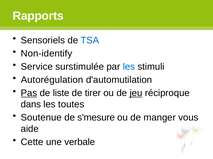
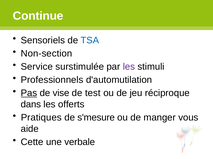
Rapports: Rapports -> Continue
Non-identify: Non-identify -> Non-section
les at (129, 67) colour: blue -> purple
Autorégulation: Autorégulation -> Professionnels
liste: liste -> vise
tirer: tirer -> test
jeu underline: present -> none
toutes: toutes -> offerts
Soutenue: Soutenue -> Pratiques
